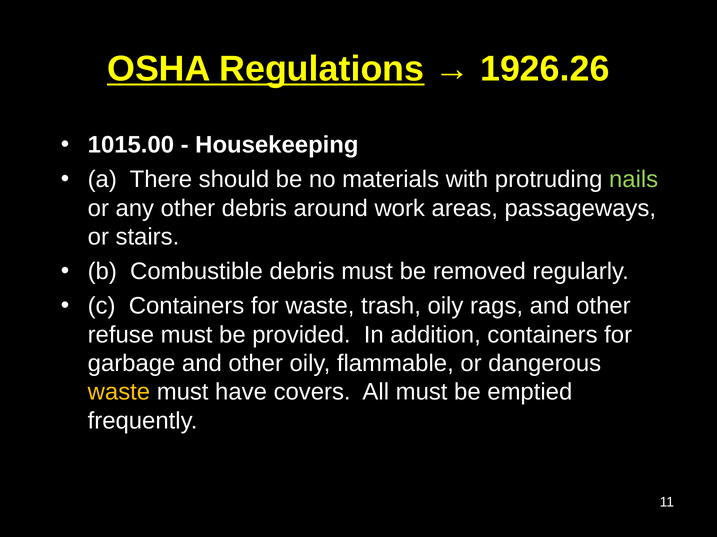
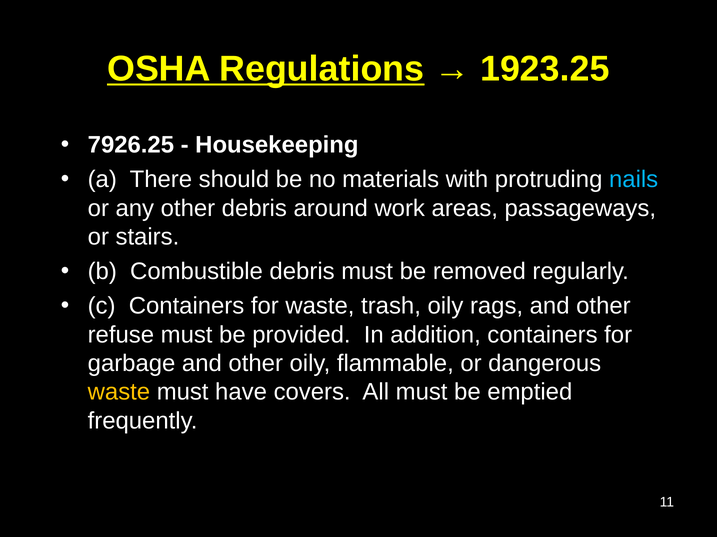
1926.26: 1926.26 -> 1923.25
1015.00: 1015.00 -> 7926.25
nails colour: light green -> light blue
